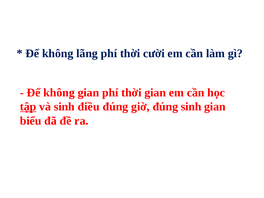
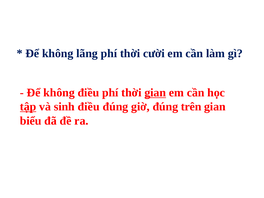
không gian: gian -> điều
gian at (155, 93) underline: none -> present
đúng sinh: sinh -> trên
